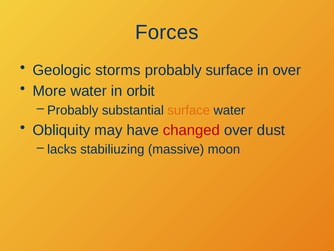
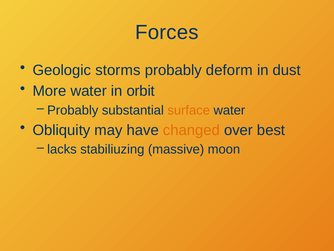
probably surface: surface -> deform
in over: over -> dust
changed colour: red -> orange
dust: dust -> best
